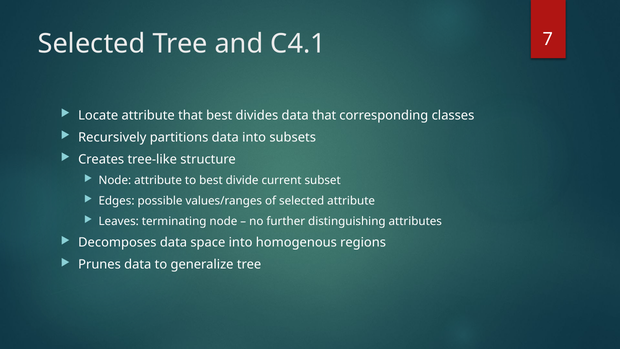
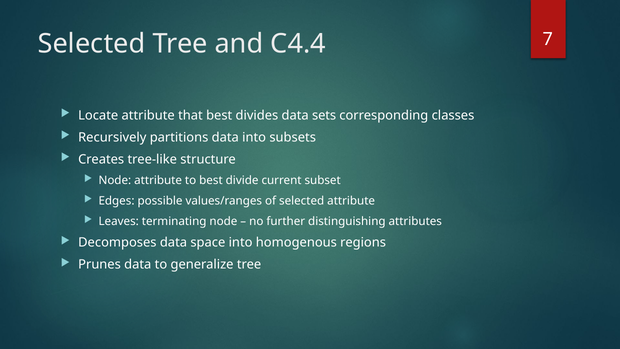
C4.1: C4.1 -> C4.4
data that: that -> sets
